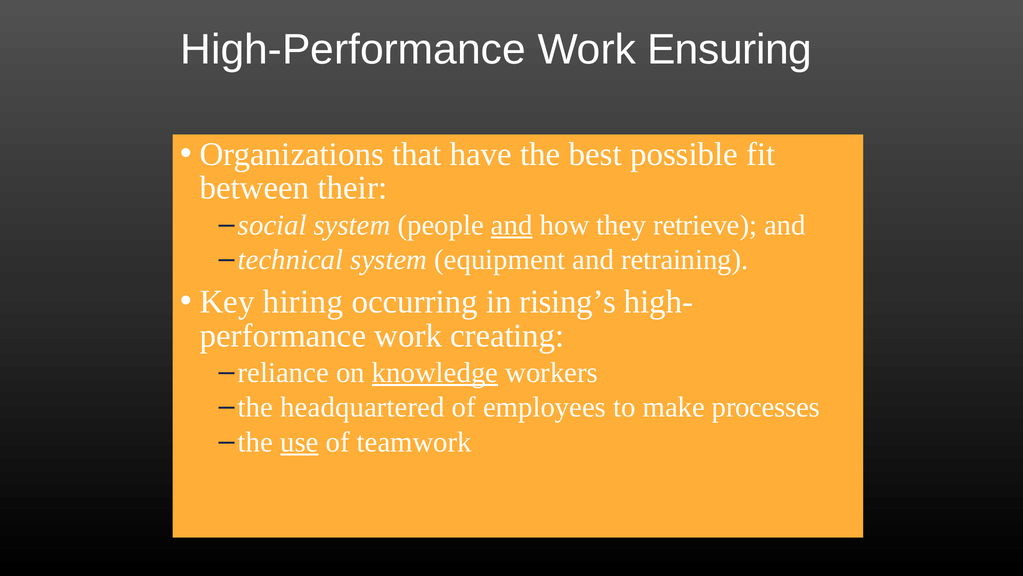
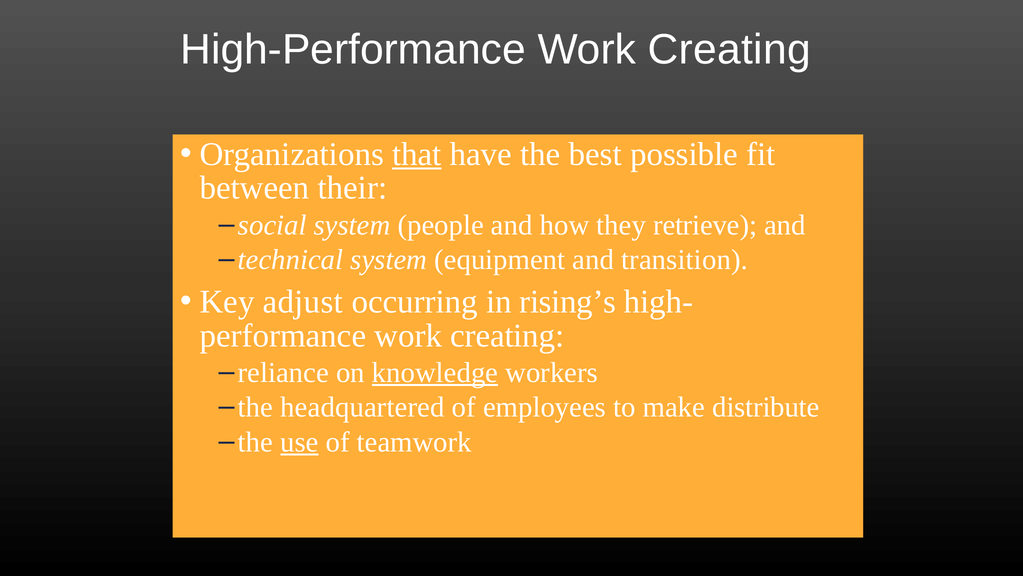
High-Performance Work Ensuring: Ensuring -> Creating
that underline: none -> present
and at (512, 225) underline: present -> none
retraining: retraining -> transition
hiring: hiring -> adjust
processes: processes -> distribute
